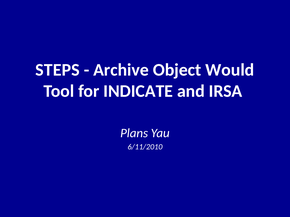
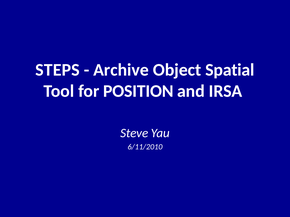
Would: Would -> Spatial
INDICATE: INDICATE -> POSITION
Plans: Plans -> Steve
